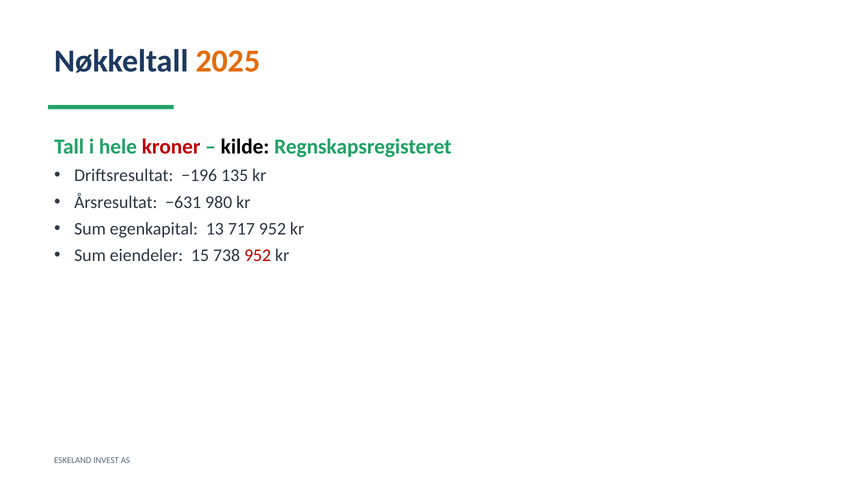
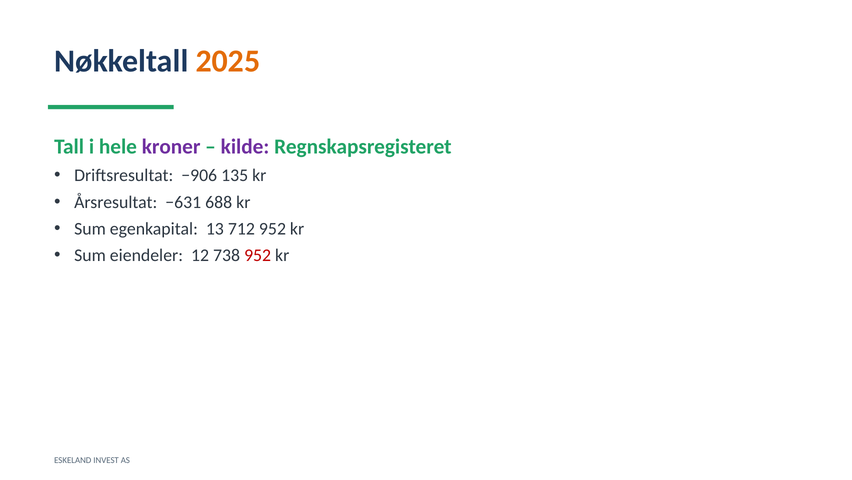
kroner colour: red -> purple
kilde colour: black -> purple
−196: −196 -> −906
980: 980 -> 688
717: 717 -> 712
15: 15 -> 12
